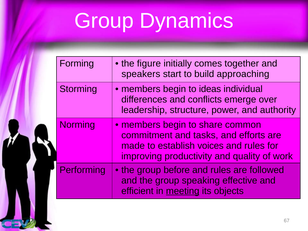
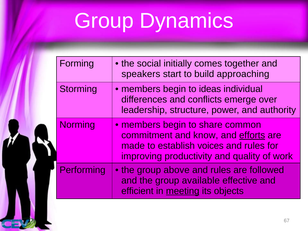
figure: figure -> social
tasks: tasks -> know
efforts underline: none -> present
before: before -> above
speaking: speaking -> available
